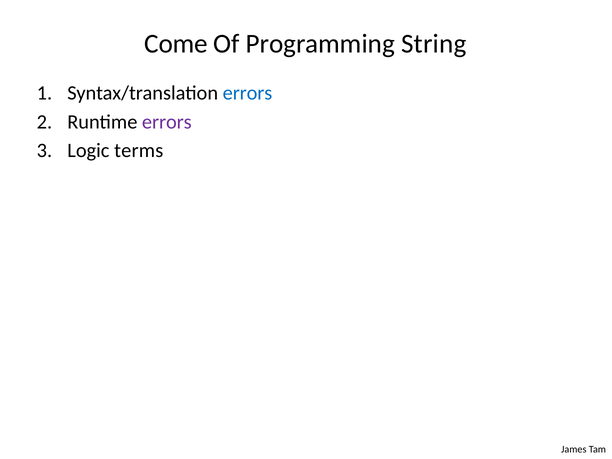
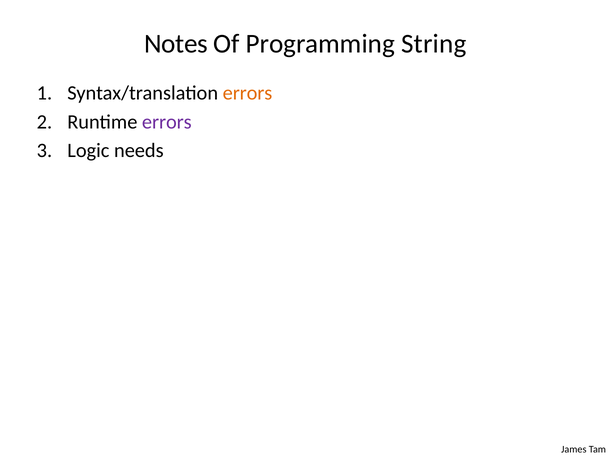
Come: Come -> Notes
errors at (248, 93) colour: blue -> orange
terms: terms -> needs
